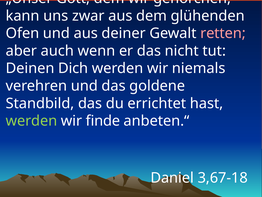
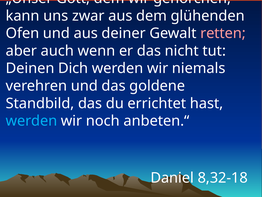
werden at (31, 121) colour: light green -> light blue
finde: finde -> noch
3,67-18: 3,67-18 -> 8,32-18
